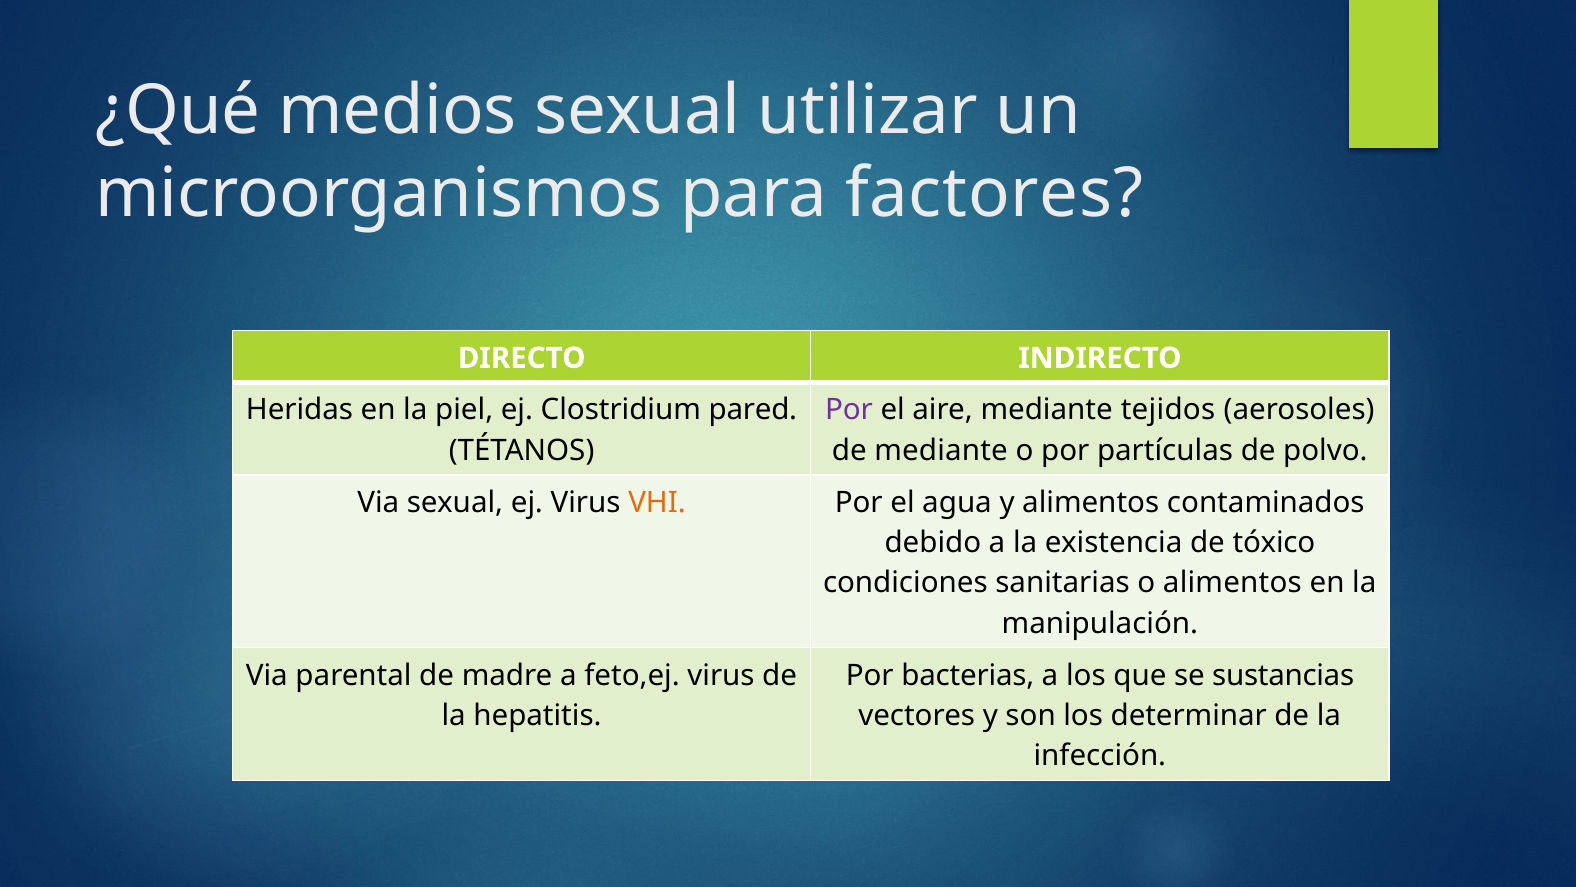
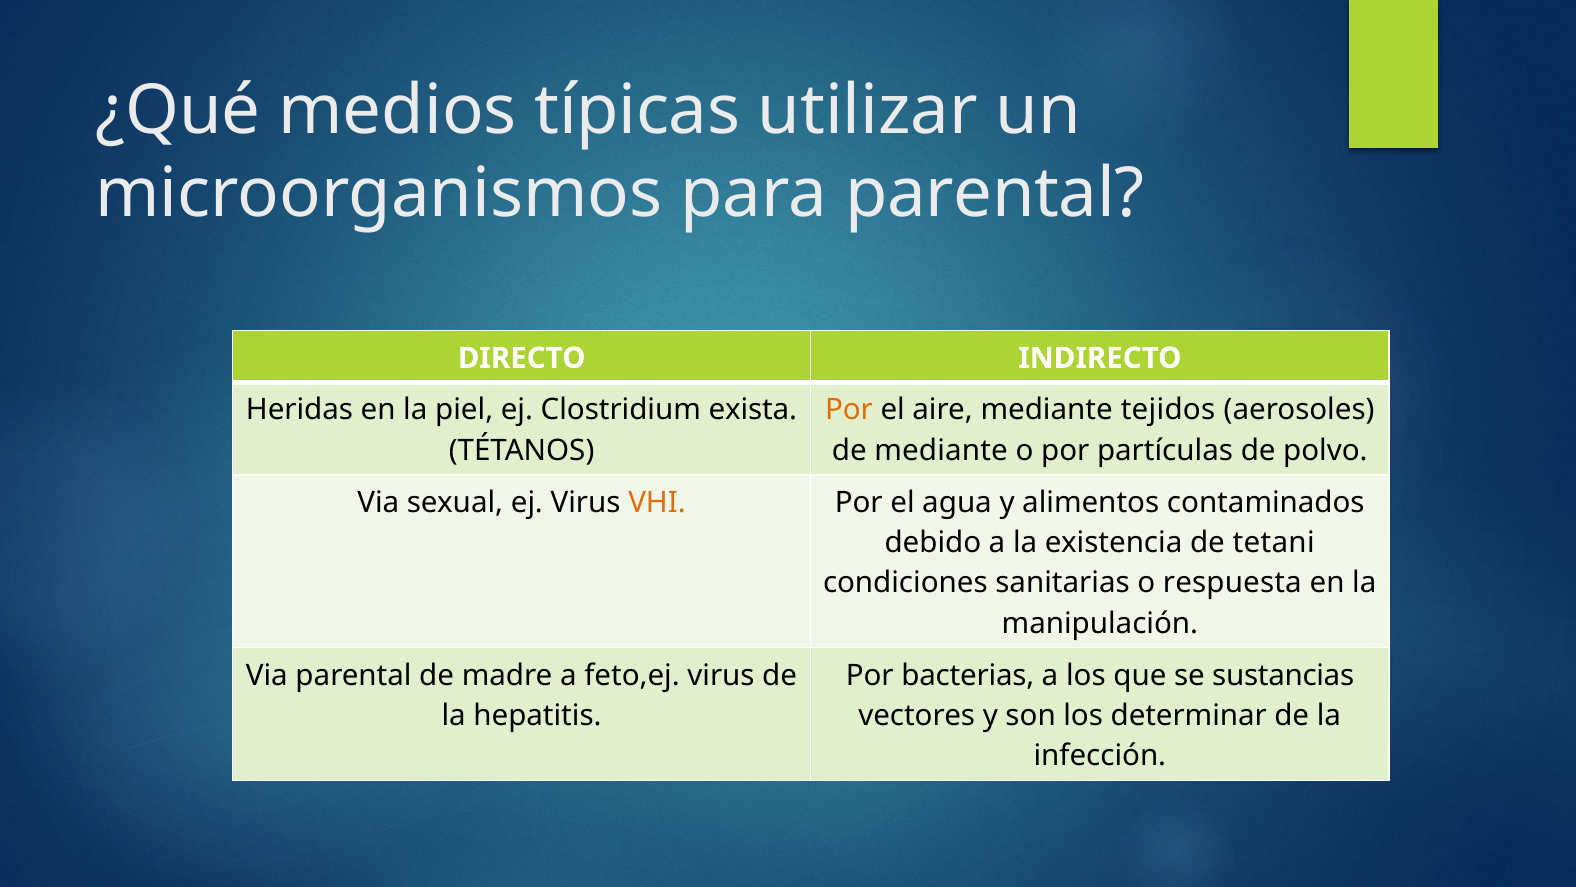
medios sexual: sexual -> típicas
para factores: factores -> parental
pared: pared -> exista
Por at (849, 410) colour: purple -> orange
tóxico: tóxico -> tetani
o alimentos: alimentos -> respuesta
